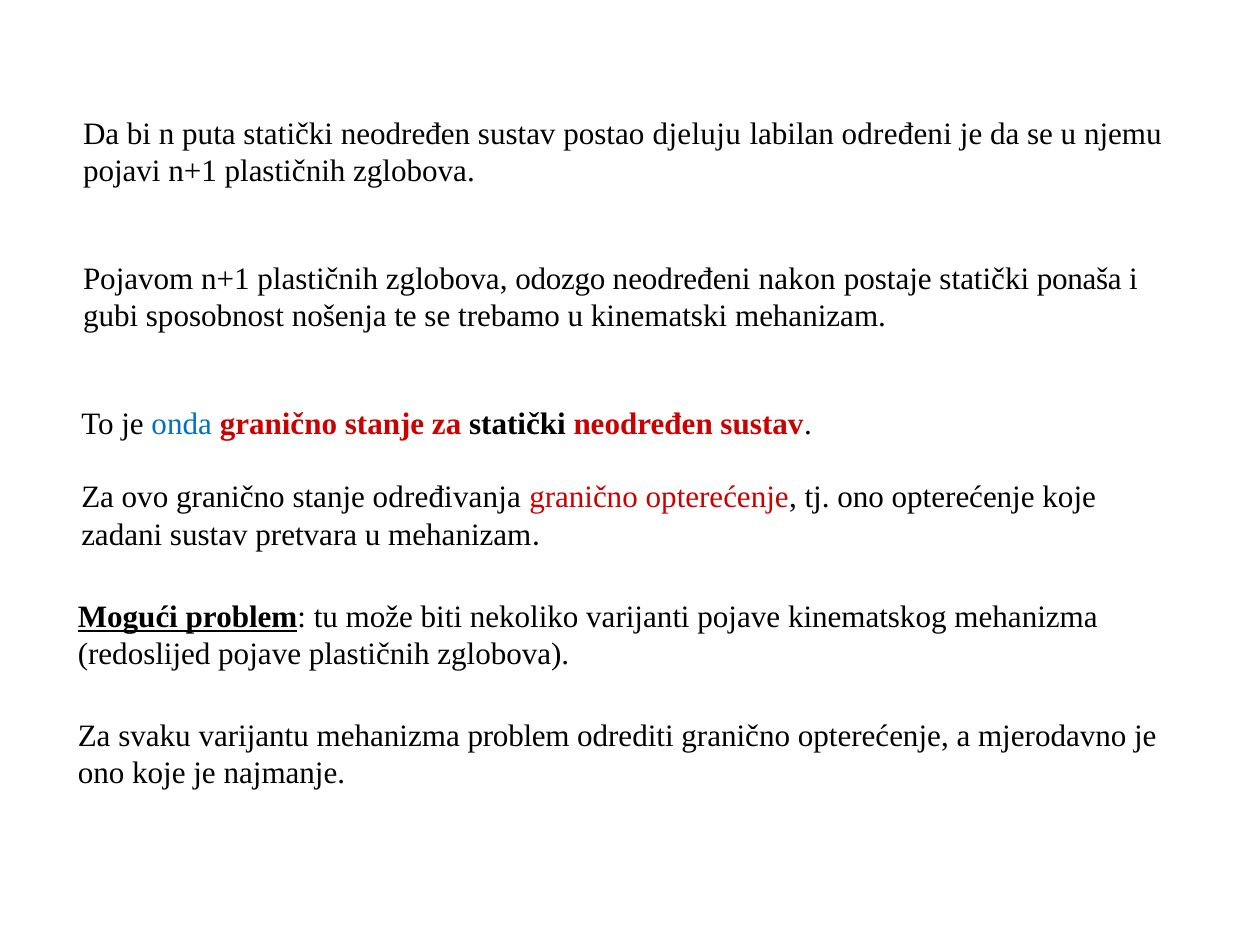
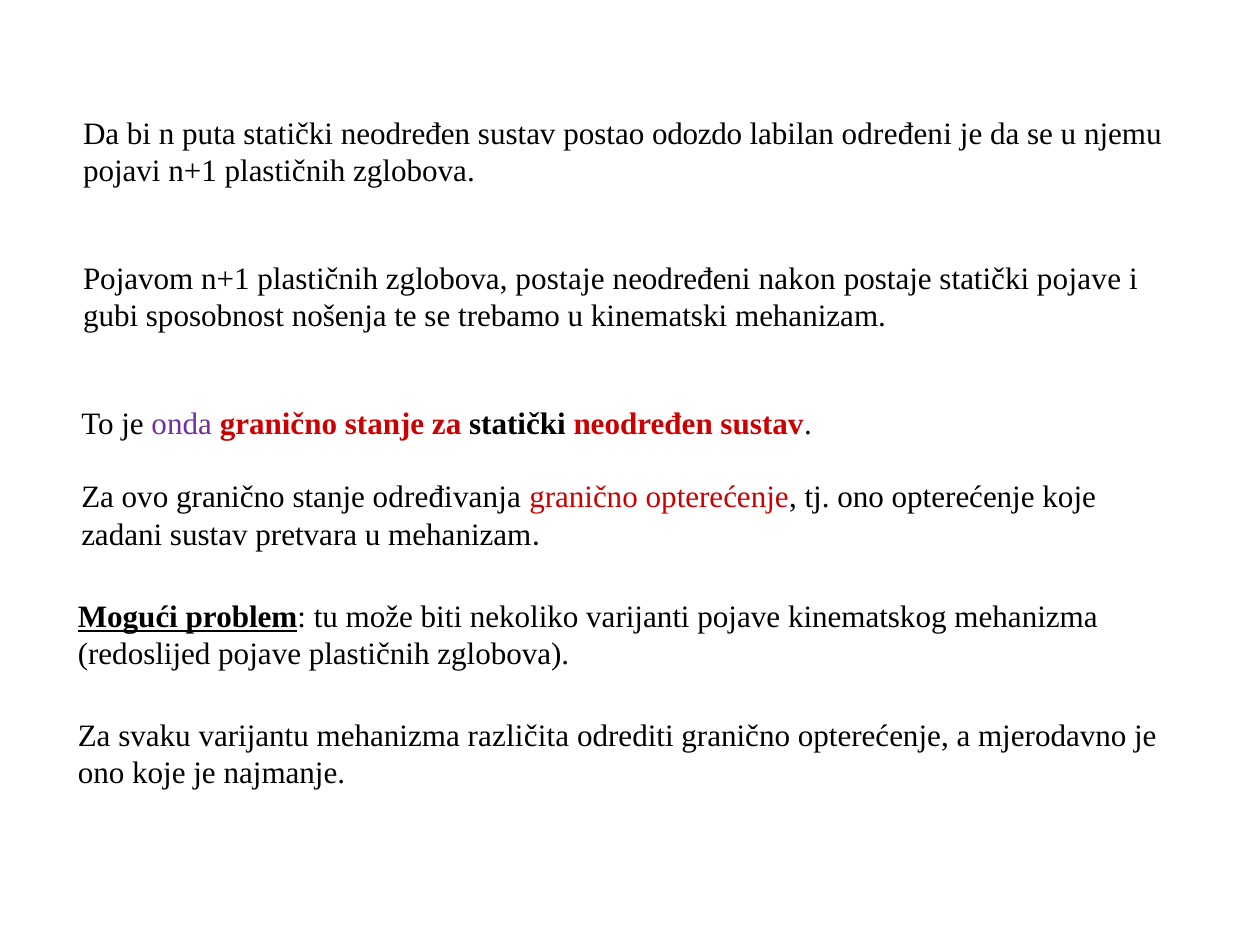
djeluju: djeluju -> odozdo
zglobova odozgo: odozgo -> postaje
statički ponaša: ponaša -> pojave
onda colour: blue -> purple
mehanizma problem: problem -> različita
